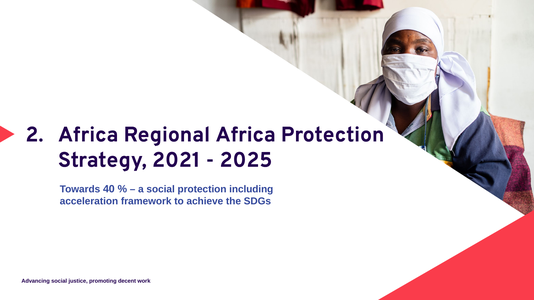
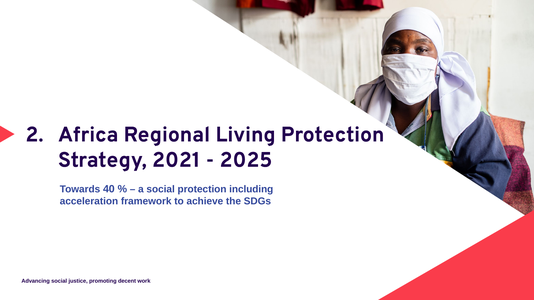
Regional Africa: Africa -> Living
